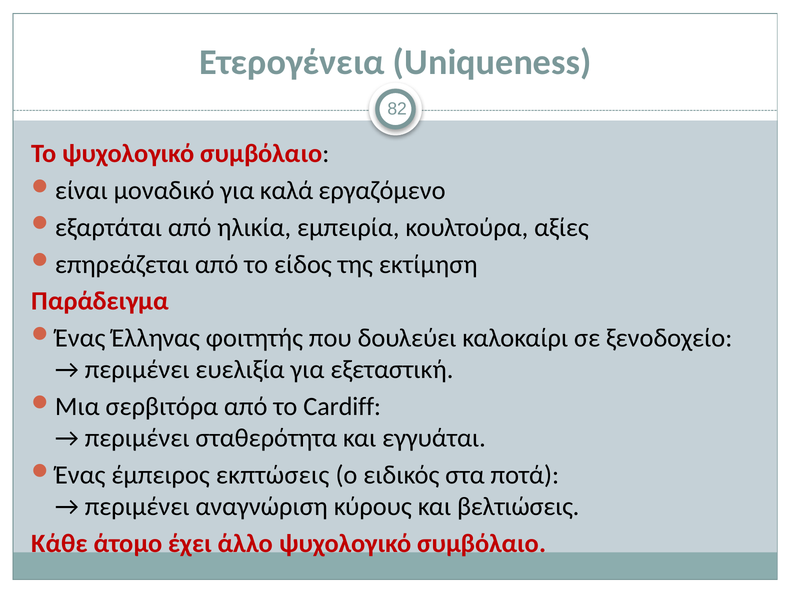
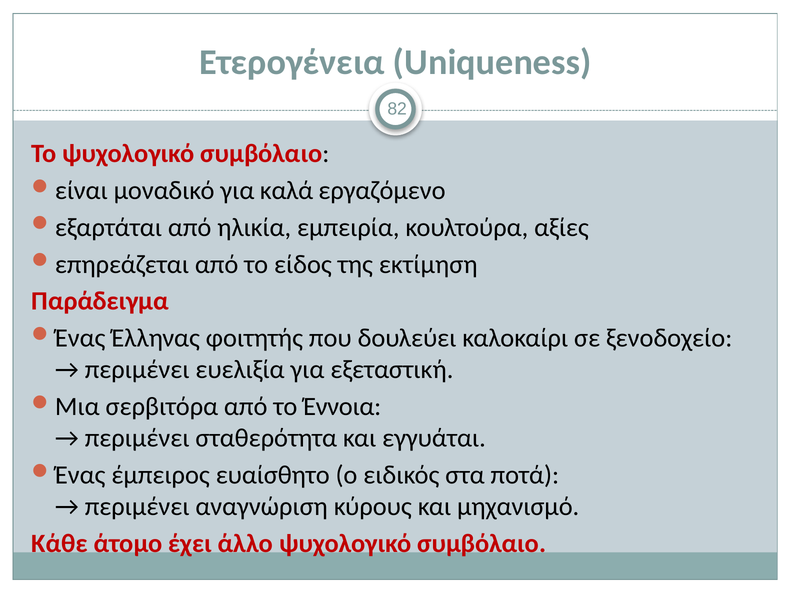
Cardiff: Cardiff -> Έννοια
εκπτώσεις: εκπτώσεις -> ευαίσθητο
βελτιώσεις: βελτιώσεις -> μηχανισμό
